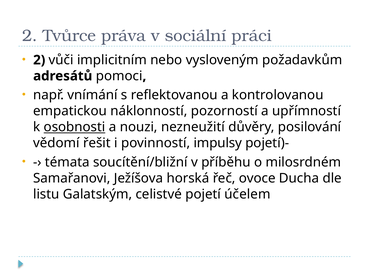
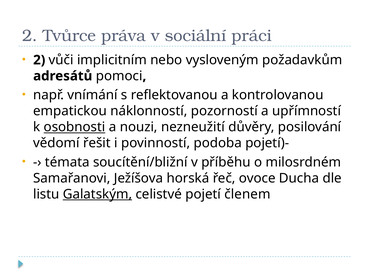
impulsy: impulsy -> podoba
Galatským underline: none -> present
účelem: účelem -> členem
